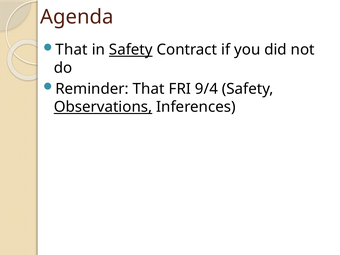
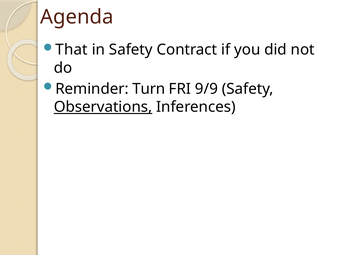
Safety at (131, 50) underline: present -> none
Reminder That: That -> Turn
9/4: 9/4 -> 9/9
